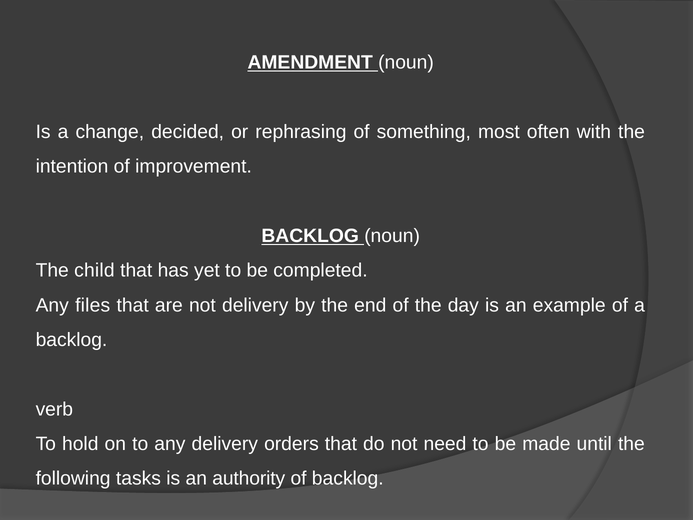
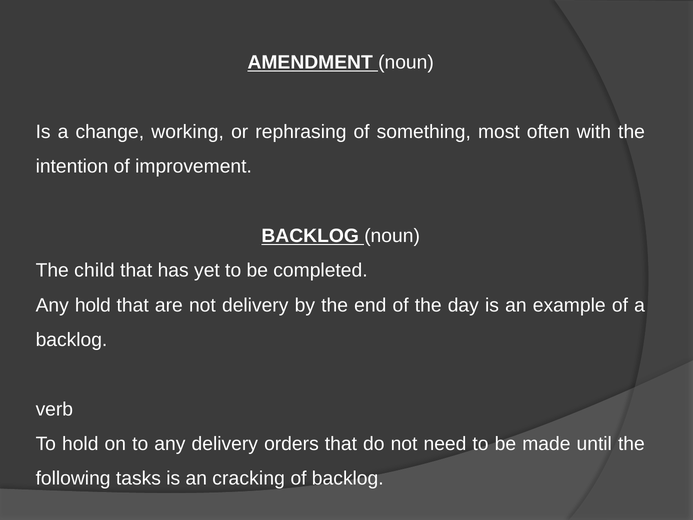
decided: decided -> working
Any files: files -> hold
authority: authority -> cracking
